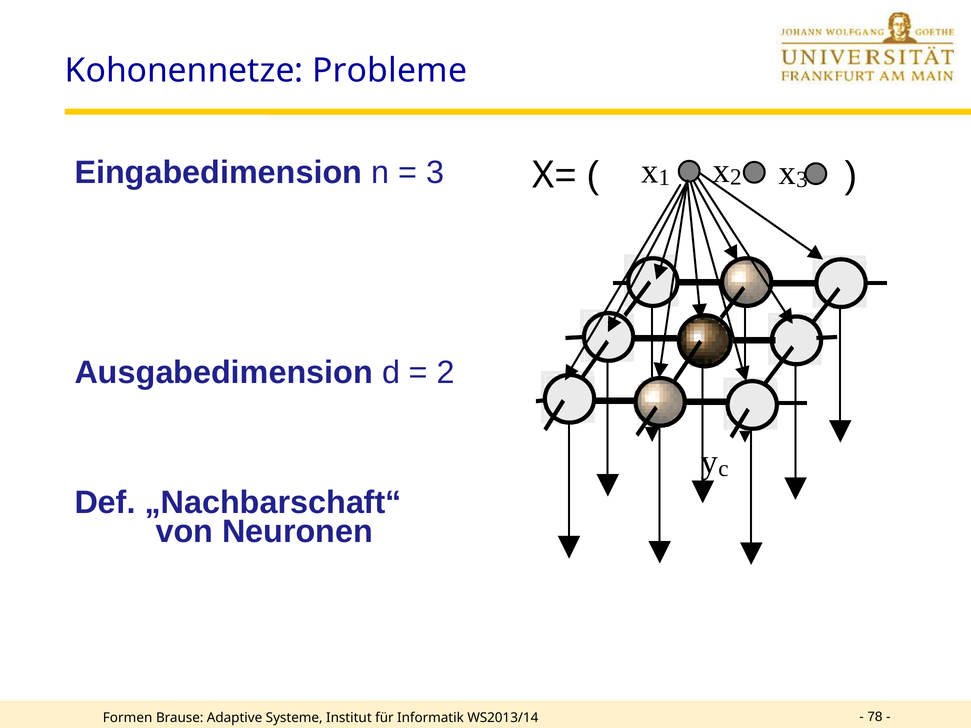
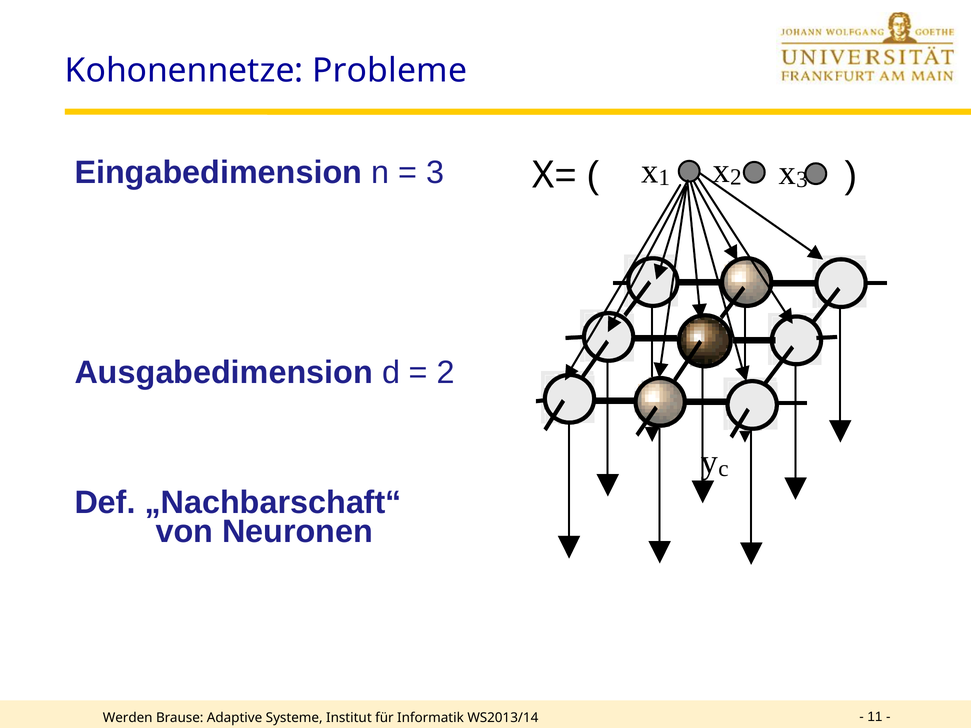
Formen: Formen -> Werden
78: 78 -> 11
